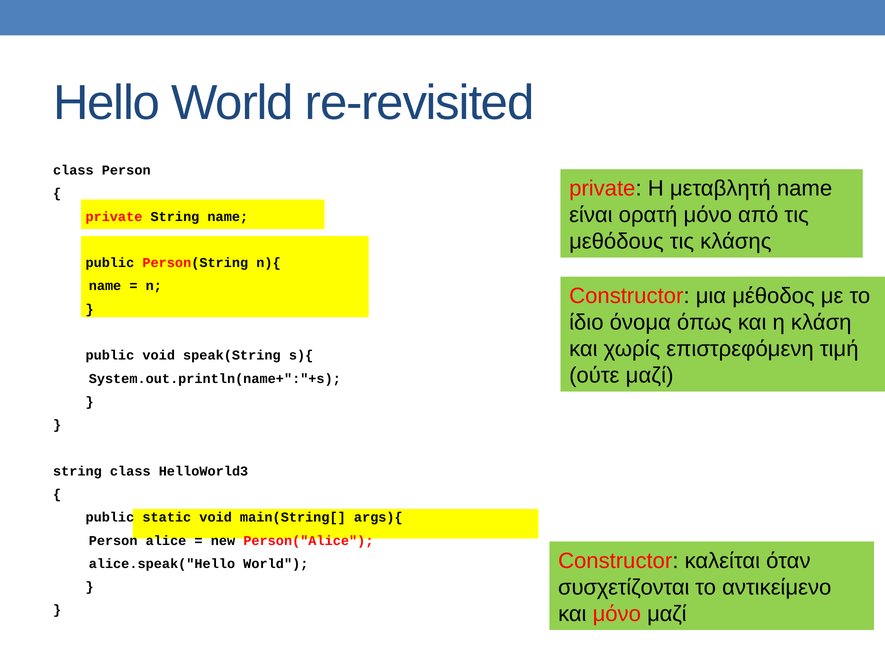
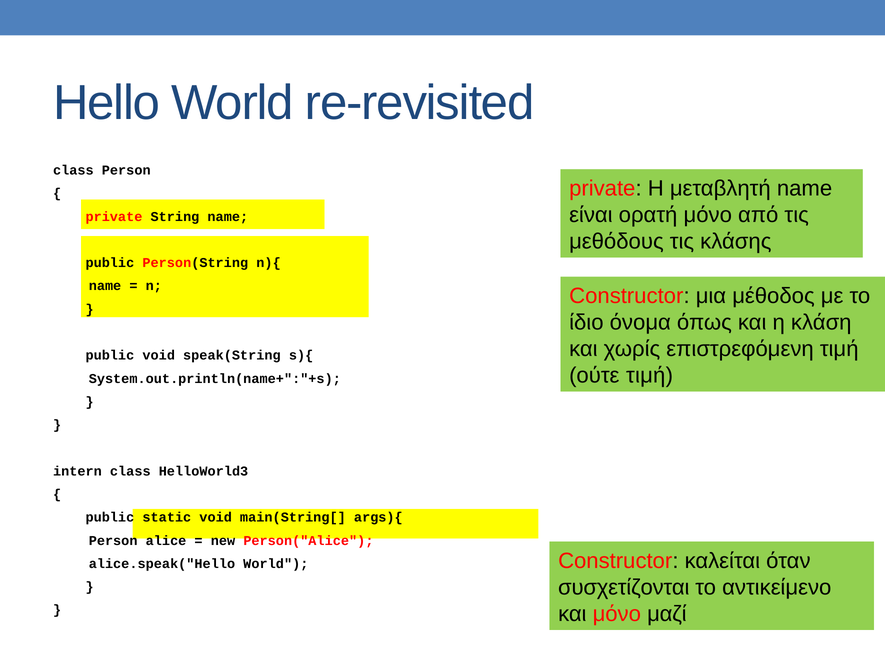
ούτε μαζί: μαζί -> τιμή
string at (77, 471): string -> intern
